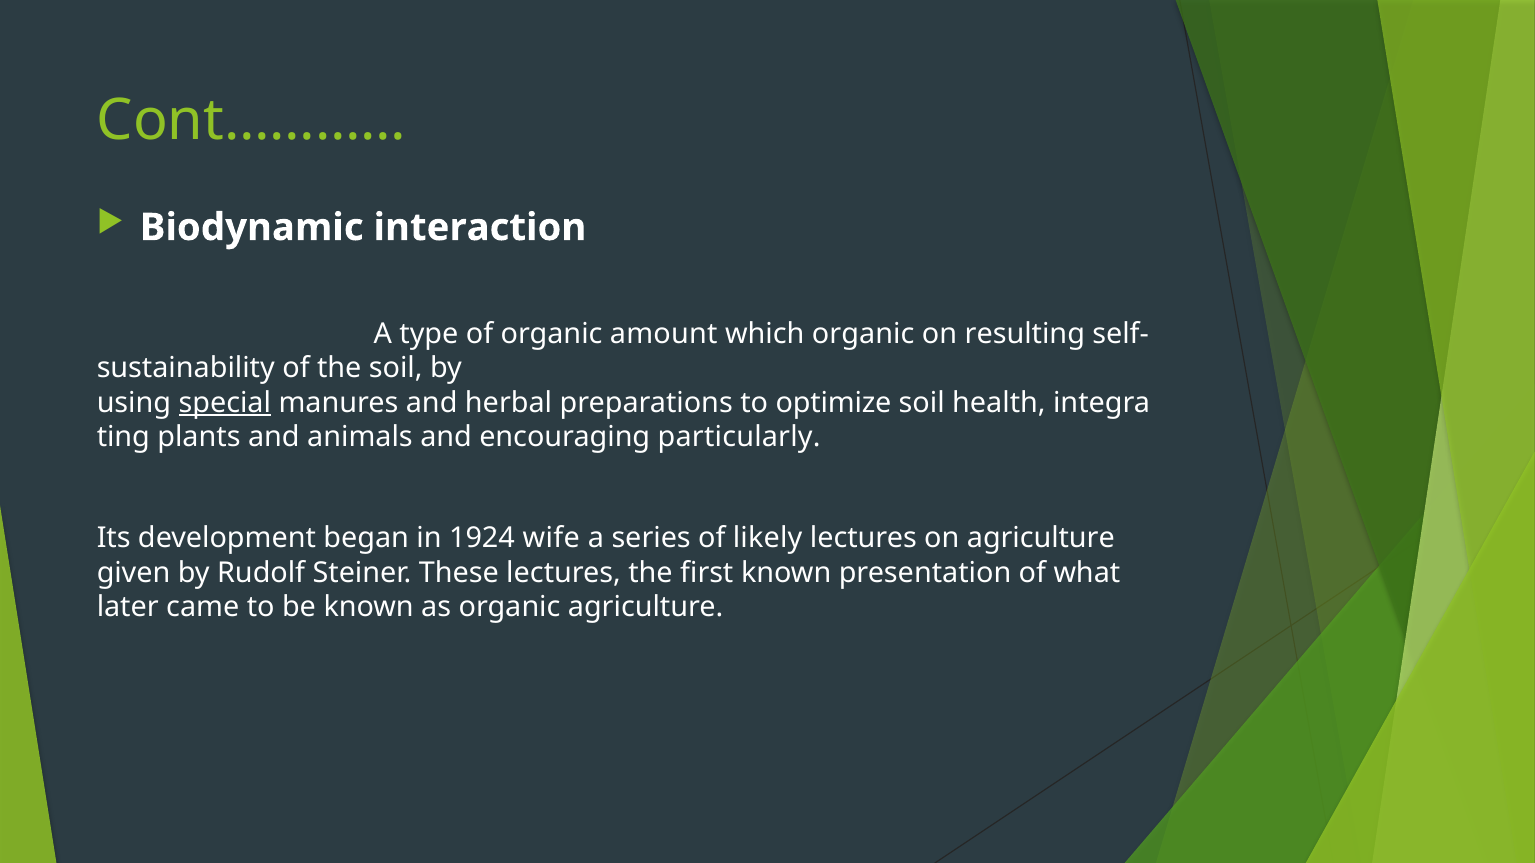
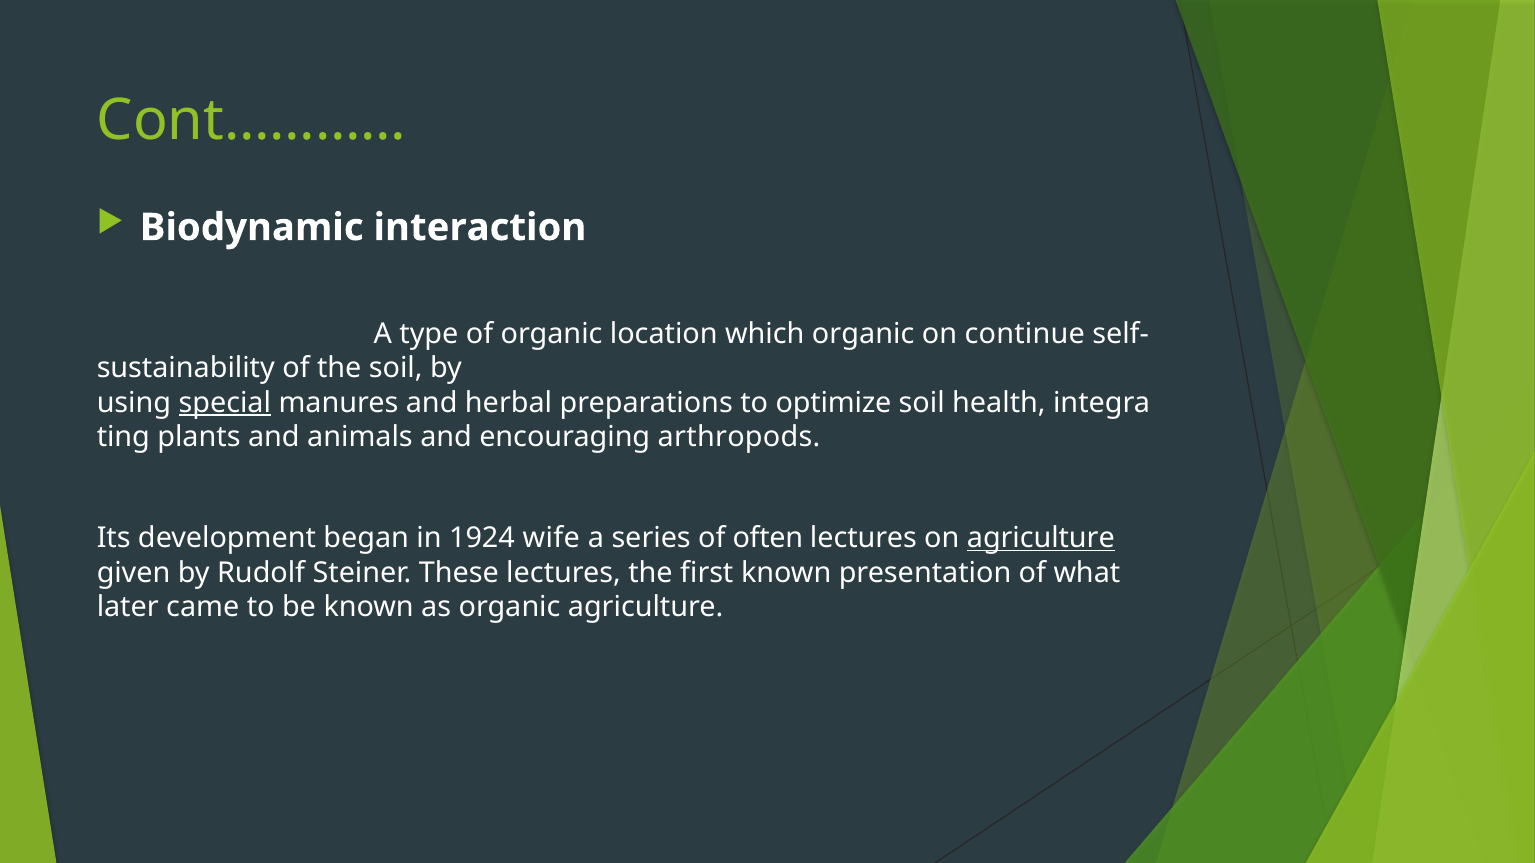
amount: amount -> location
resulting: resulting -> continue
particularly: particularly -> arthropods
likely: likely -> often
agriculture at (1041, 538) underline: none -> present
